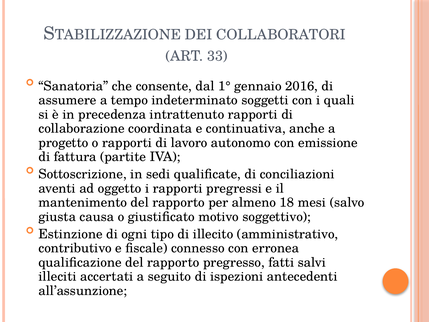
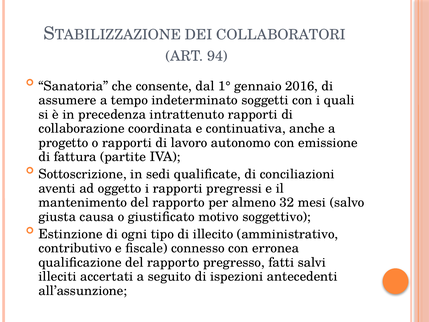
33: 33 -> 94
18: 18 -> 32
